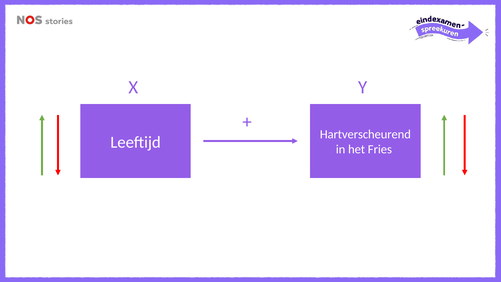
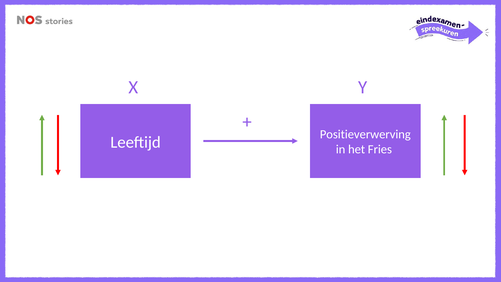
Hartverscheurend: Hartverscheurend -> Positieverwerving
